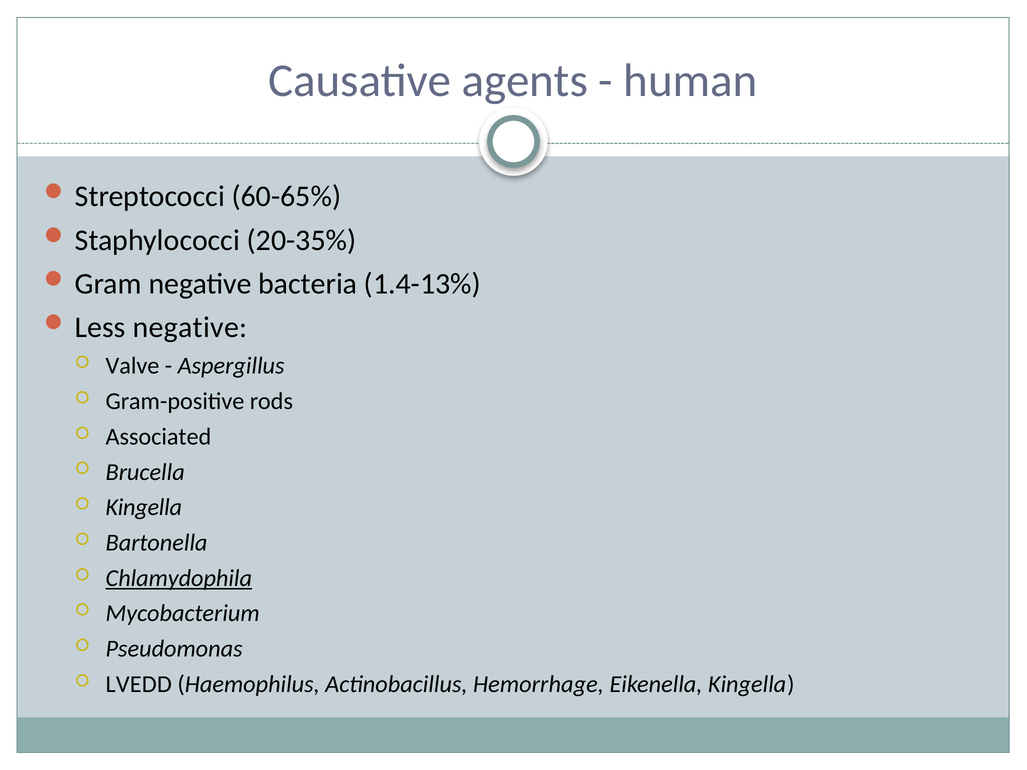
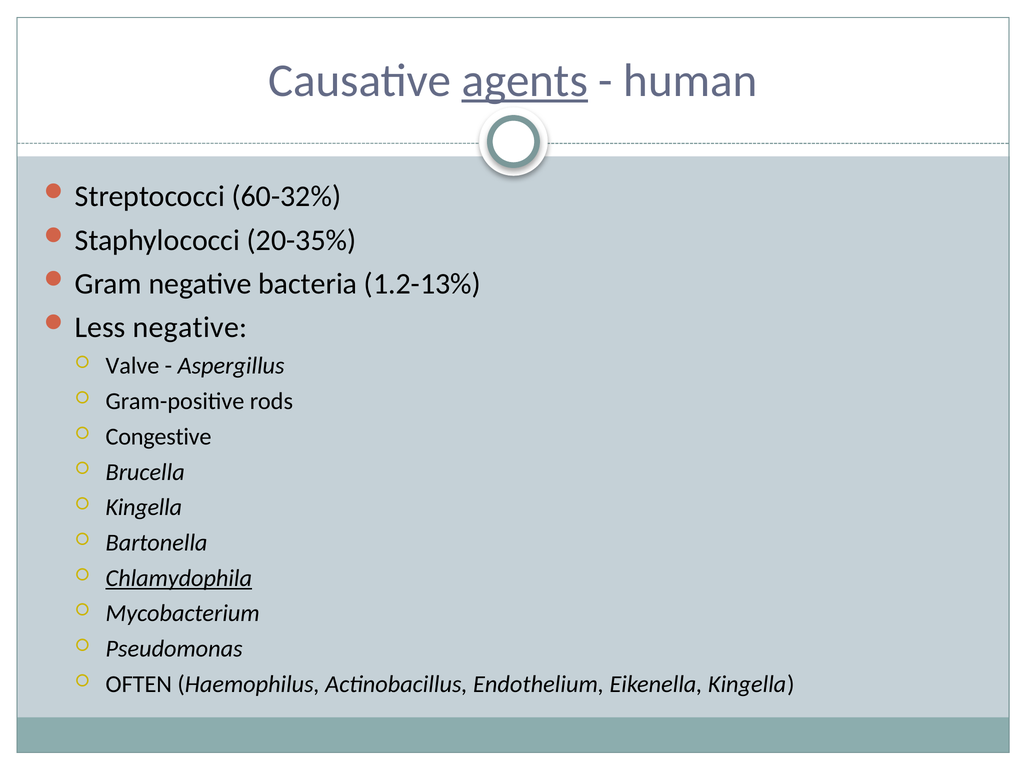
agents underline: none -> present
60-65%: 60-65% -> 60-32%
1.4-13%: 1.4-13% -> 1.2-13%
Associated: Associated -> Congestive
LVEDD: LVEDD -> OFTEN
Hemorrhage: Hemorrhage -> Endothelium
